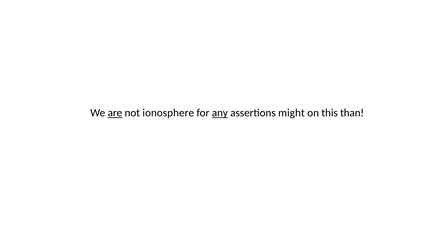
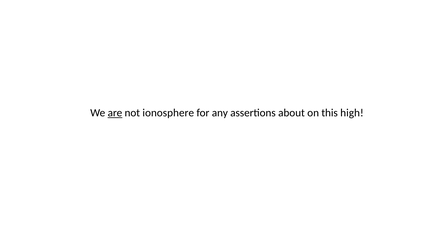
any underline: present -> none
might: might -> about
than: than -> high
